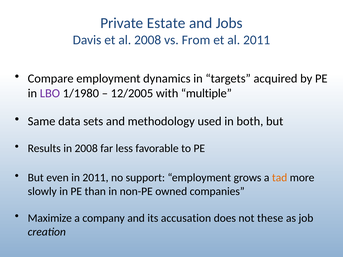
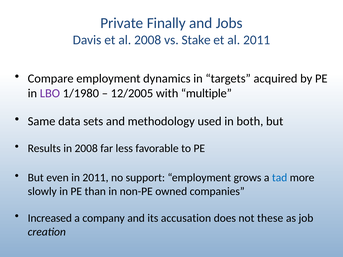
Estate: Estate -> Finally
From: From -> Stake
tad colour: orange -> blue
Maximize: Maximize -> Increased
